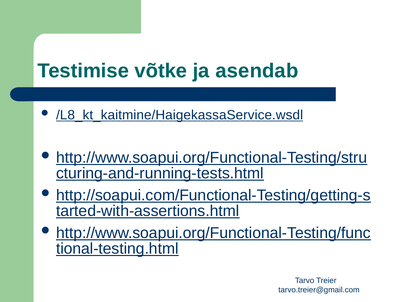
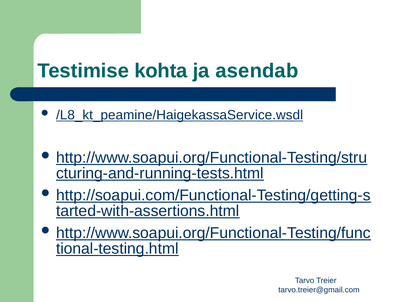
võtke: võtke -> kohta
/L8_kt_kaitmine/HaigekassaService.wsdl: /L8_kt_kaitmine/HaigekassaService.wsdl -> /L8_kt_peamine/HaigekassaService.wsdl
